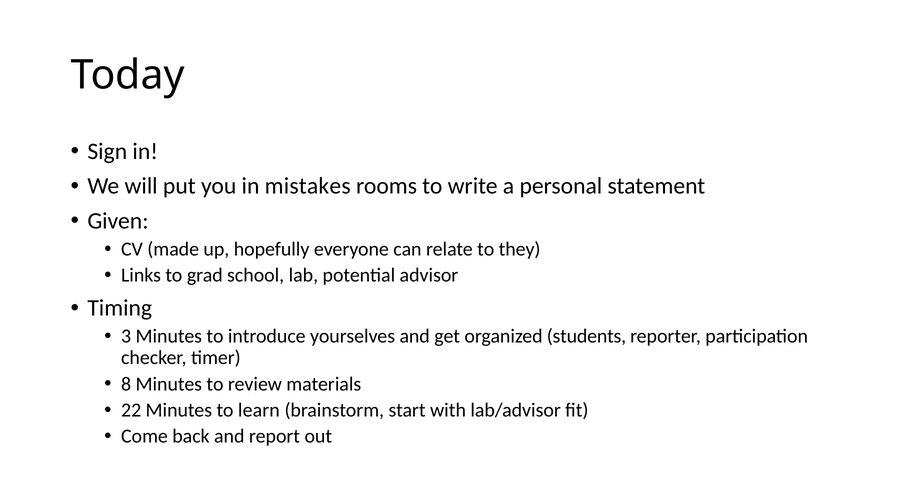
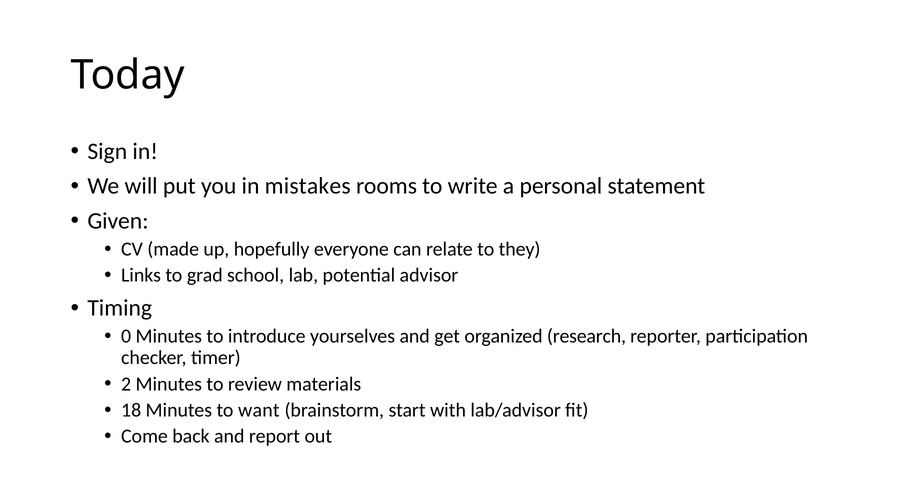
3: 3 -> 0
students: students -> research
8: 8 -> 2
22: 22 -> 18
learn: learn -> want
